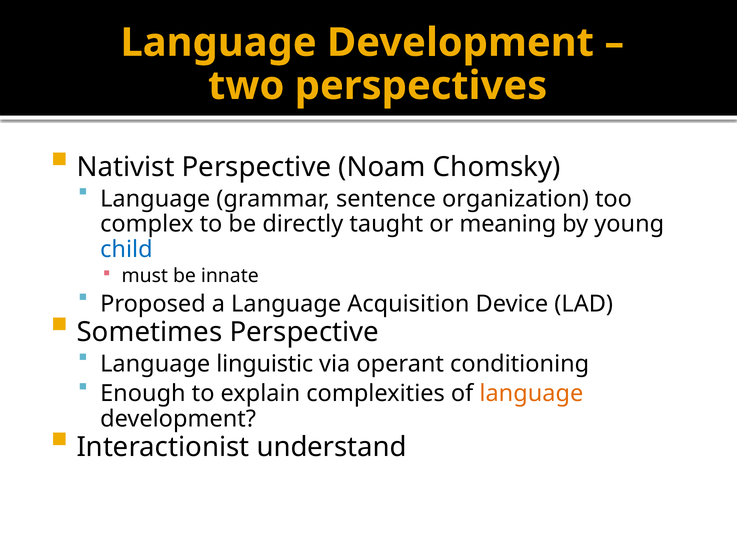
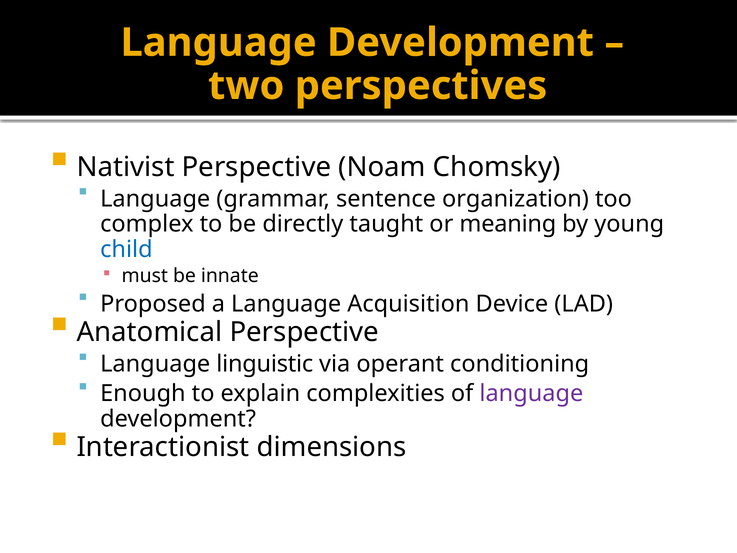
Sometimes: Sometimes -> Anatomical
language at (531, 394) colour: orange -> purple
understand: understand -> dimensions
